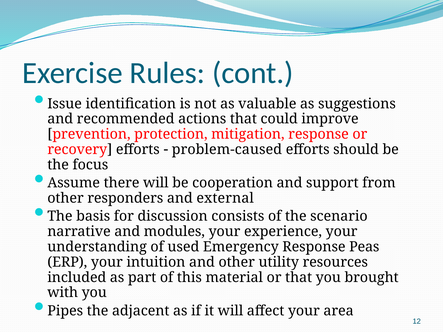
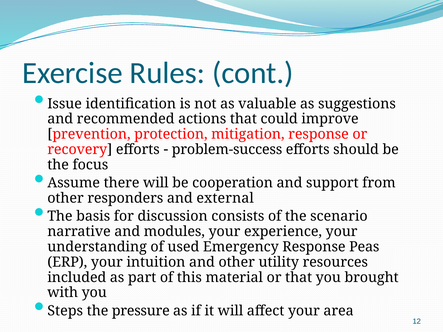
problem-caused: problem-caused -> problem-success
Pipes: Pipes -> Steps
adjacent: adjacent -> pressure
